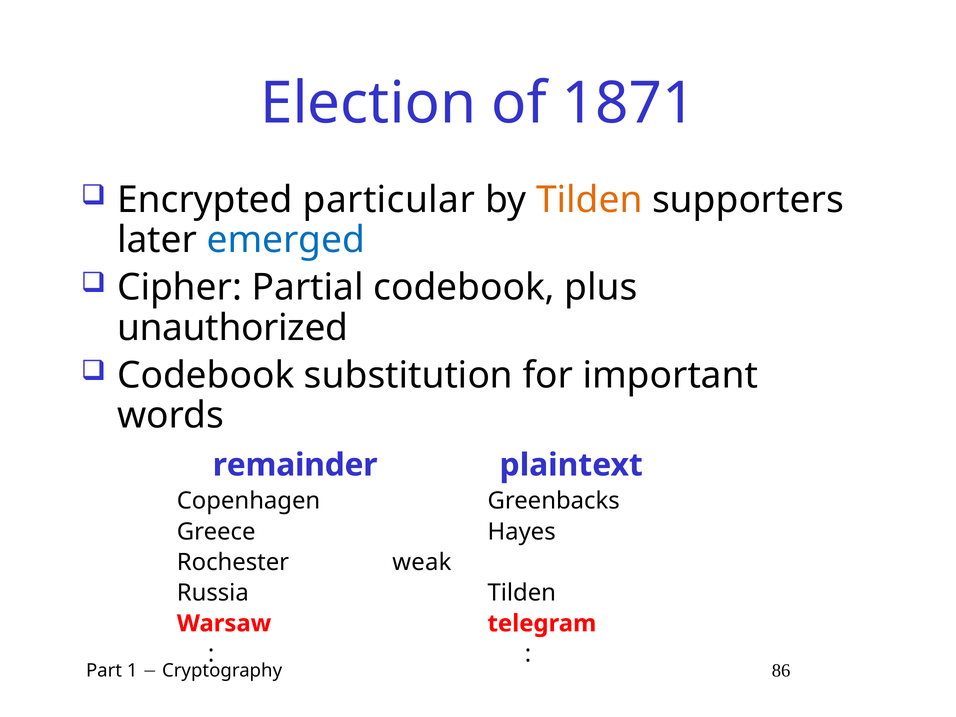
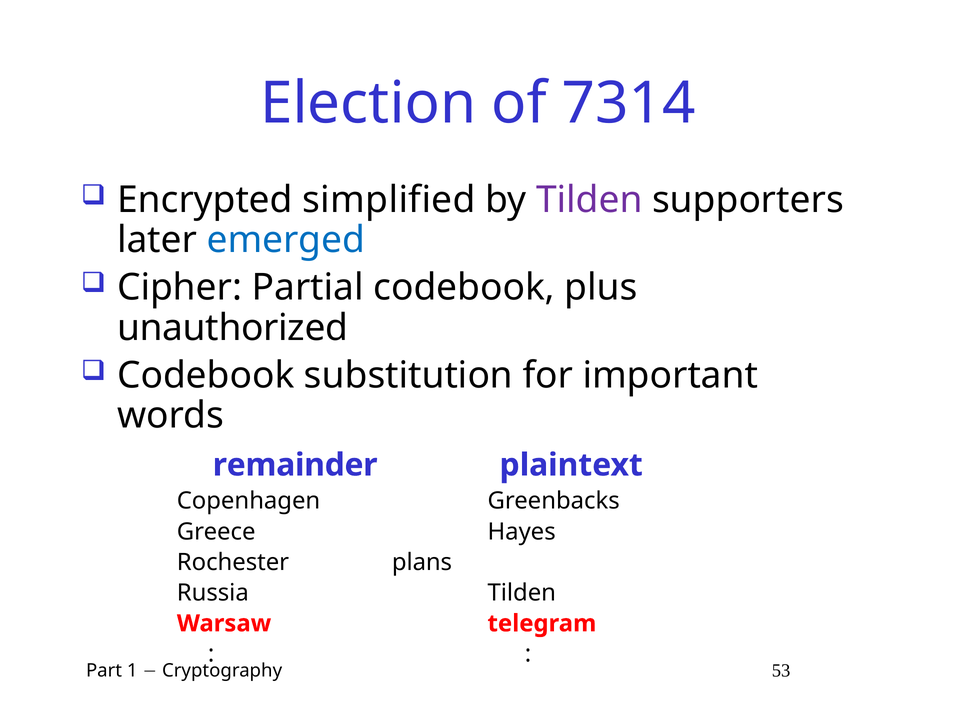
1871: 1871 -> 7314
particular: particular -> simplified
Tilden at (589, 200) colour: orange -> purple
weak: weak -> plans
86: 86 -> 53
